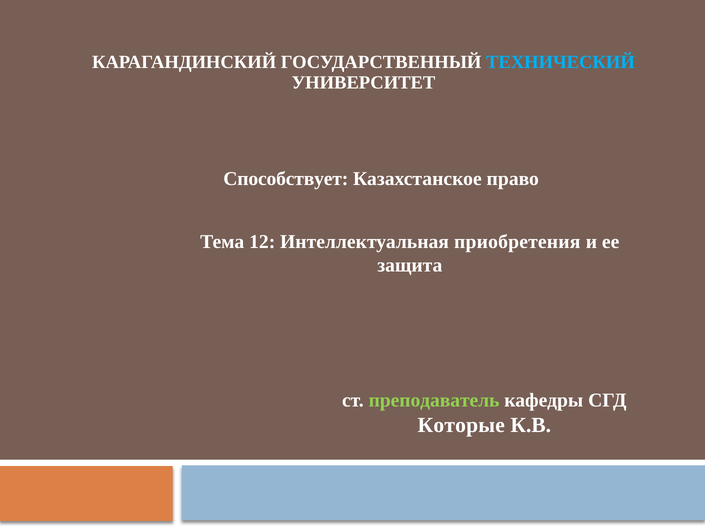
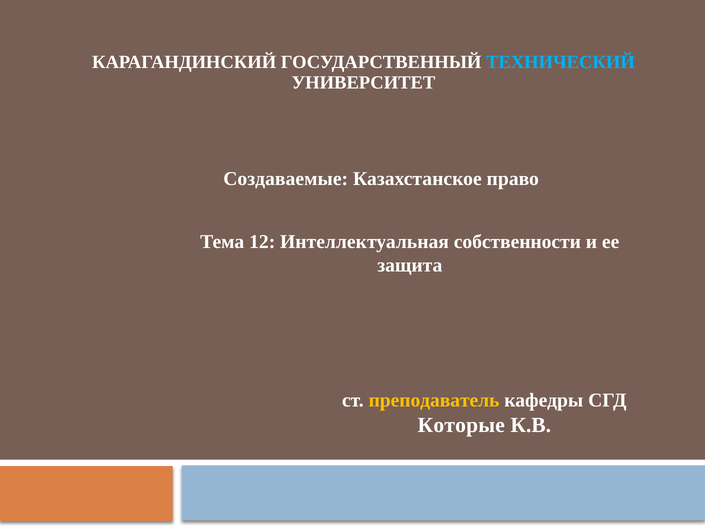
Способствует: Способствует -> Создаваемые
приобретения: приобретения -> собственности
преподаватель colour: light green -> yellow
